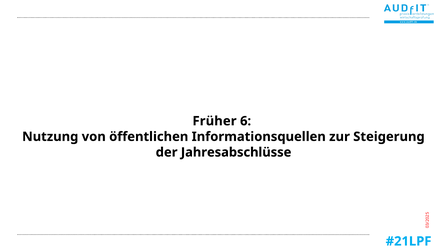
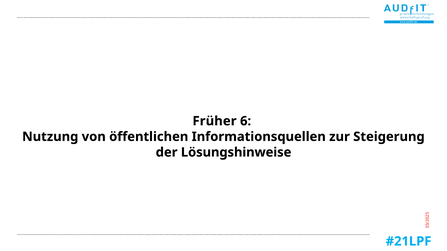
Jahresabschlüsse: Jahresabschlüsse -> Lösungshinweise
